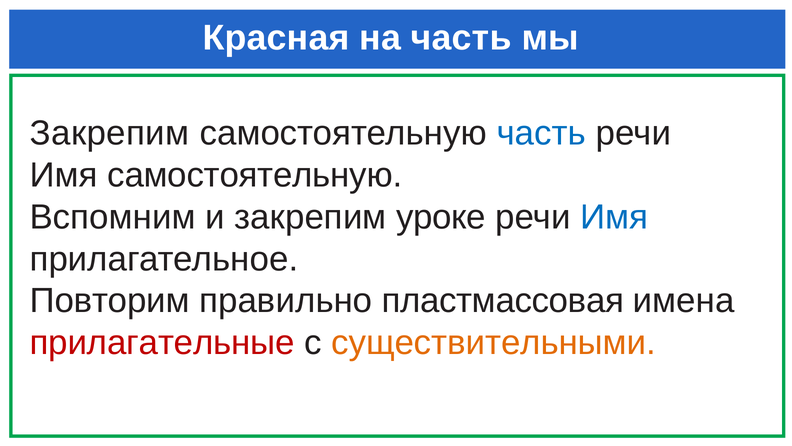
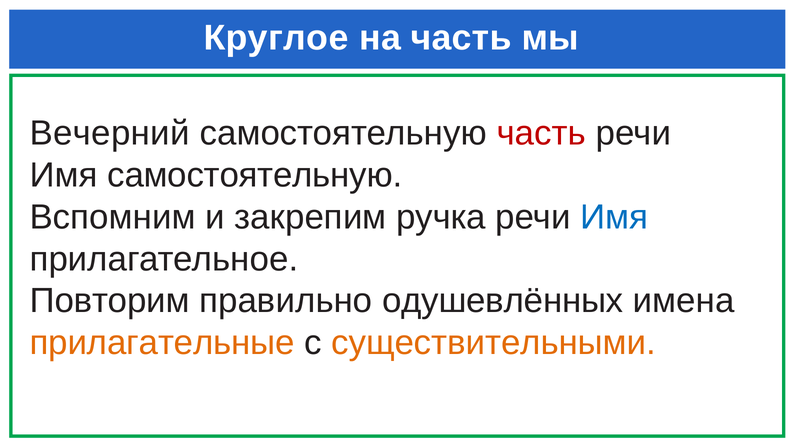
Красная: Красная -> Круглое
Закрепим at (110, 133): Закрепим -> Вечерний
часть at (541, 133) colour: blue -> red
уроке: уроке -> ручка
пластмассовая: пластмассовая -> одушевлённых
прилагательные colour: red -> orange
